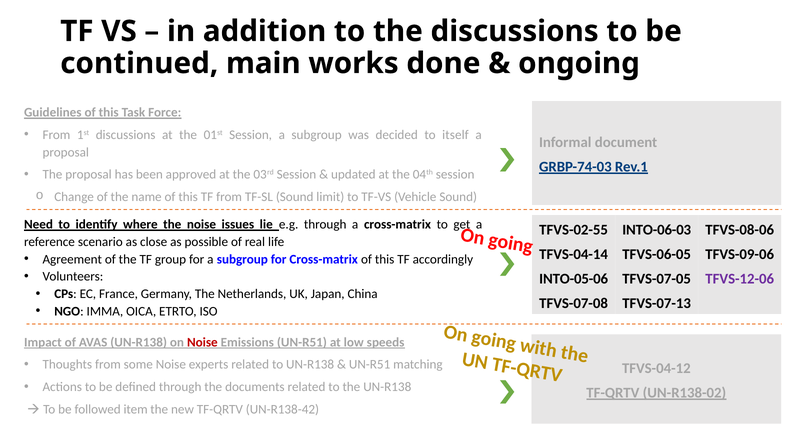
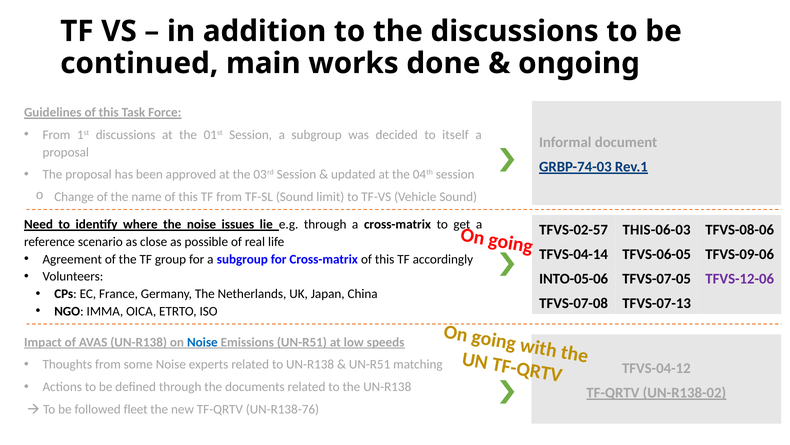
TFVS-02-55: TFVS-02-55 -> TFVS-02-57
INTO-06-03: INTO-06-03 -> THIS-06-03
Noise at (202, 342) colour: red -> blue
item: item -> fleet
UN-R138-42: UN-R138-42 -> UN-R138-76
